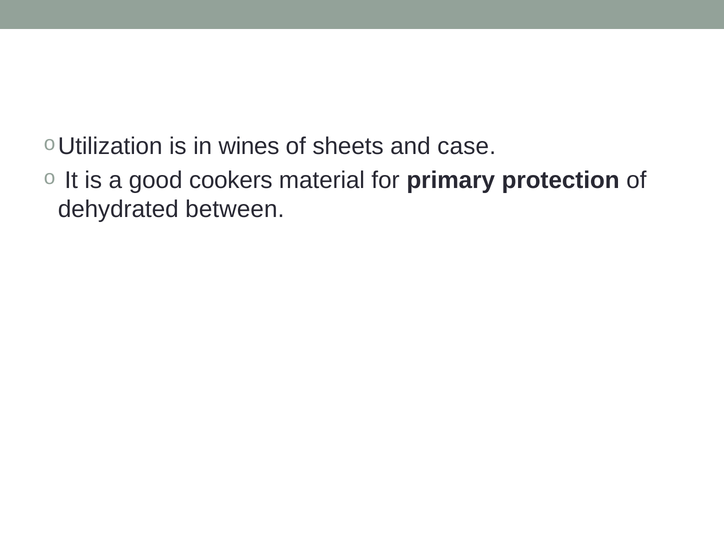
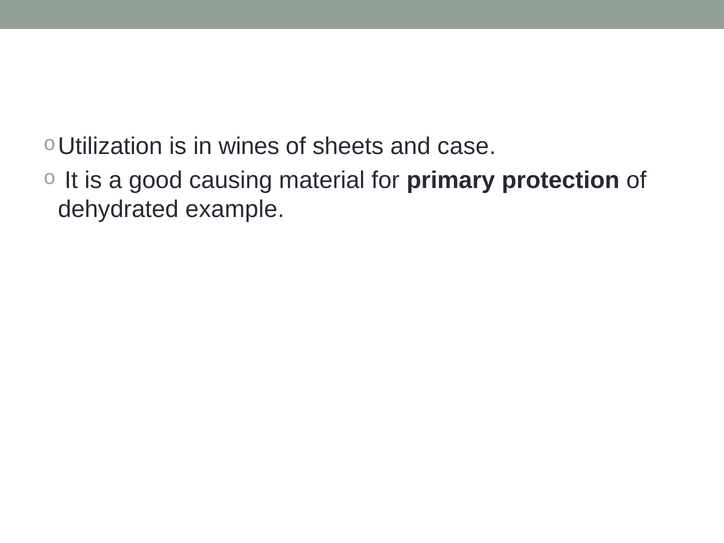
cookers: cookers -> causing
between: between -> example
